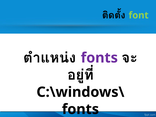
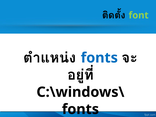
fonts at (99, 58) colour: purple -> blue
